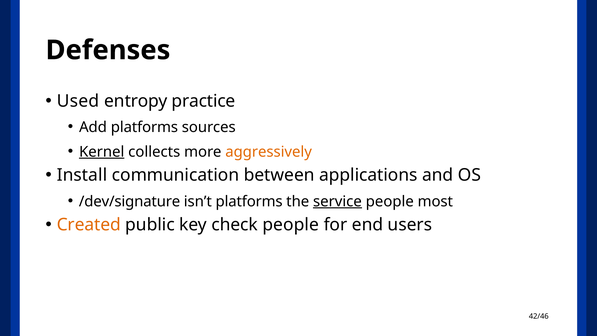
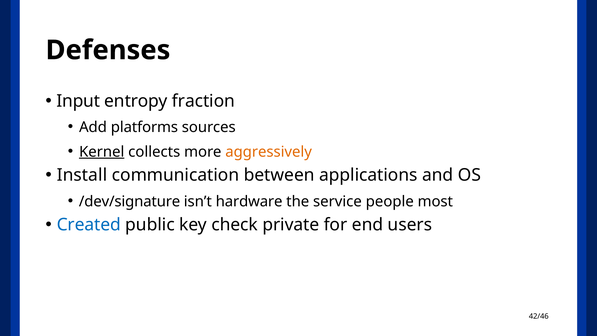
Used: Used -> Input
practice: practice -> fraction
isn’t platforms: platforms -> hardware
service underline: present -> none
Created colour: orange -> blue
check people: people -> private
